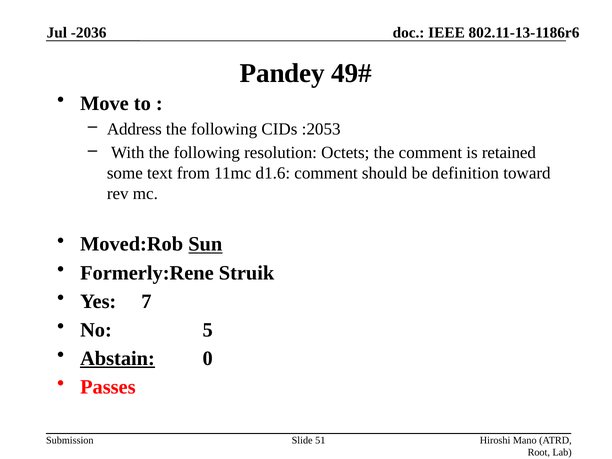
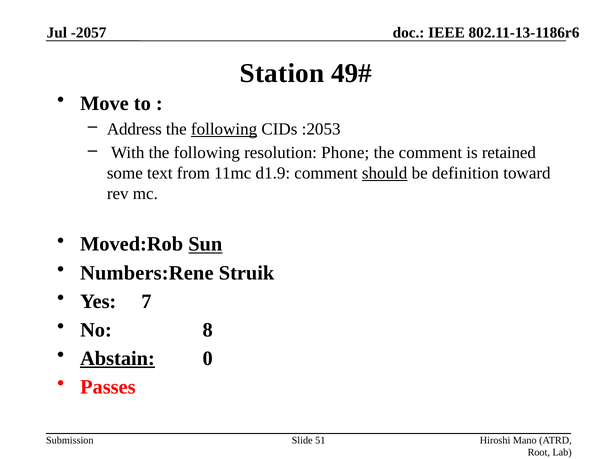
-2036: -2036 -> -2057
Pandey: Pandey -> Station
following at (224, 129) underline: none -> present
Octets: Octets -> Phone
d1.6: d1.6 -> d1.9
should underline: none -> present
Formerly:Rene: Formerly:Rene -> Numbers:Rene
5: 5 -> 8
